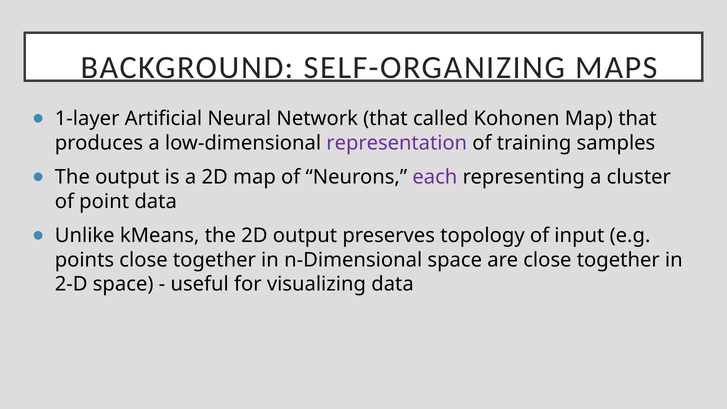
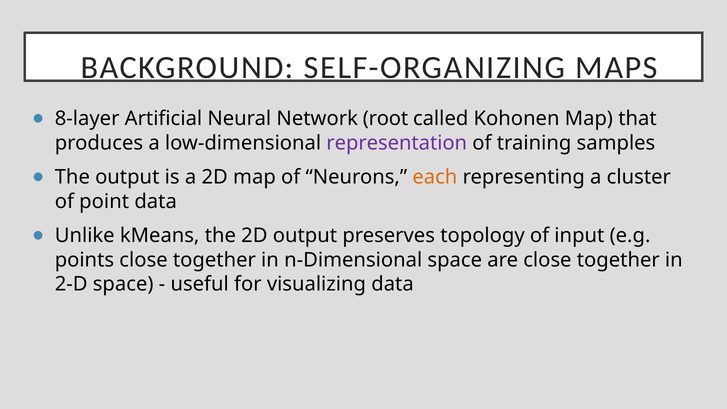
1-layer: 1-layer -> 8-layer
Network that: that -> root
each colour: purple -> orange
